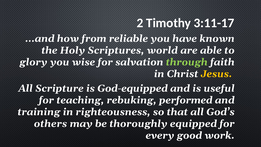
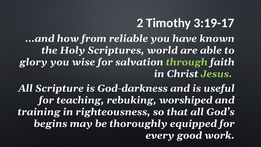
3:11-17: 3:11-17 -> 3:19-17
Jesus colour: yellow -> light green
God-equipped: God-equipped -> God-darkness
performed: performed -> worshiped
others: others -> begins
